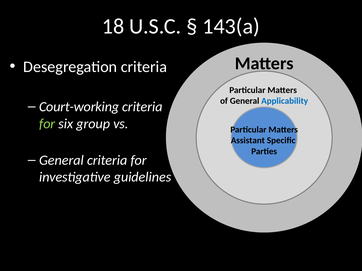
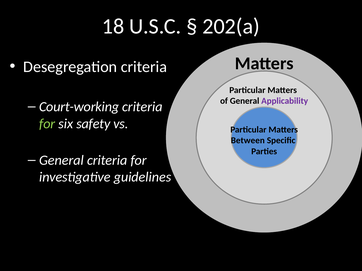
143(a: 143(a -> 202(a
Applicability colour: blue -> purple
group: group -> safety
Assistant: Assistant -> Between
